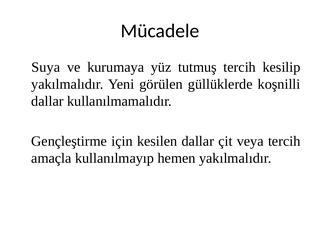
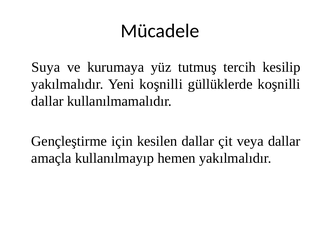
Yeni görülen: görülen -> koşnilli
veya tercih: tercih -> dallar
